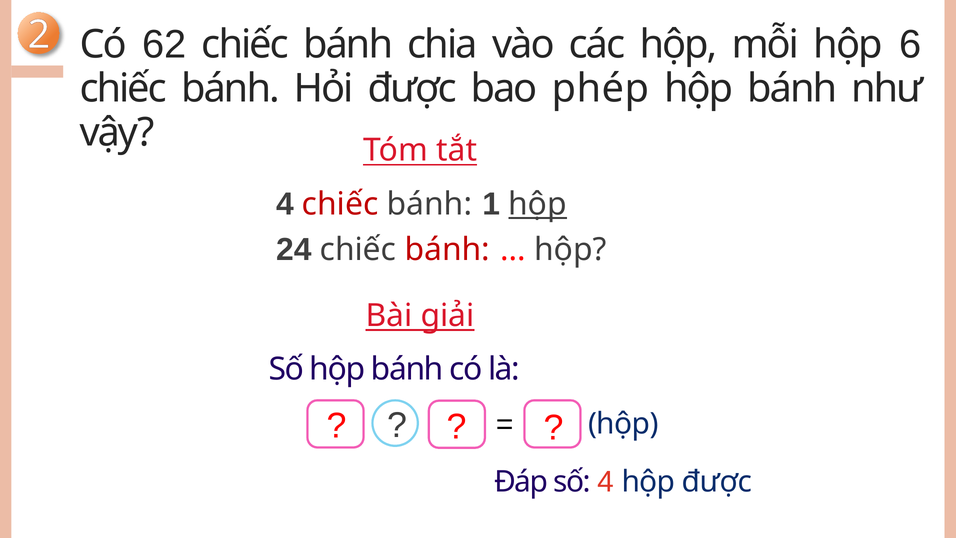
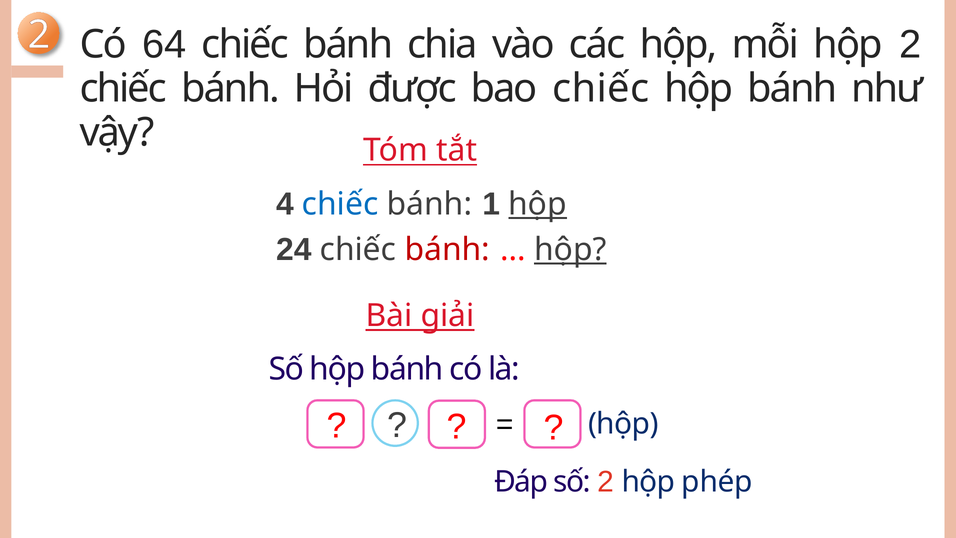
62: 62 -> 64
mỗi hộp 6: 6 -> 2
bao phép: phép -> chiếc
chiếc at (340, 204) colour: red -> blue
hộp at (570, 250) underline: none -> present
số 4: 4 -> 2
hộp được: được -> phép
